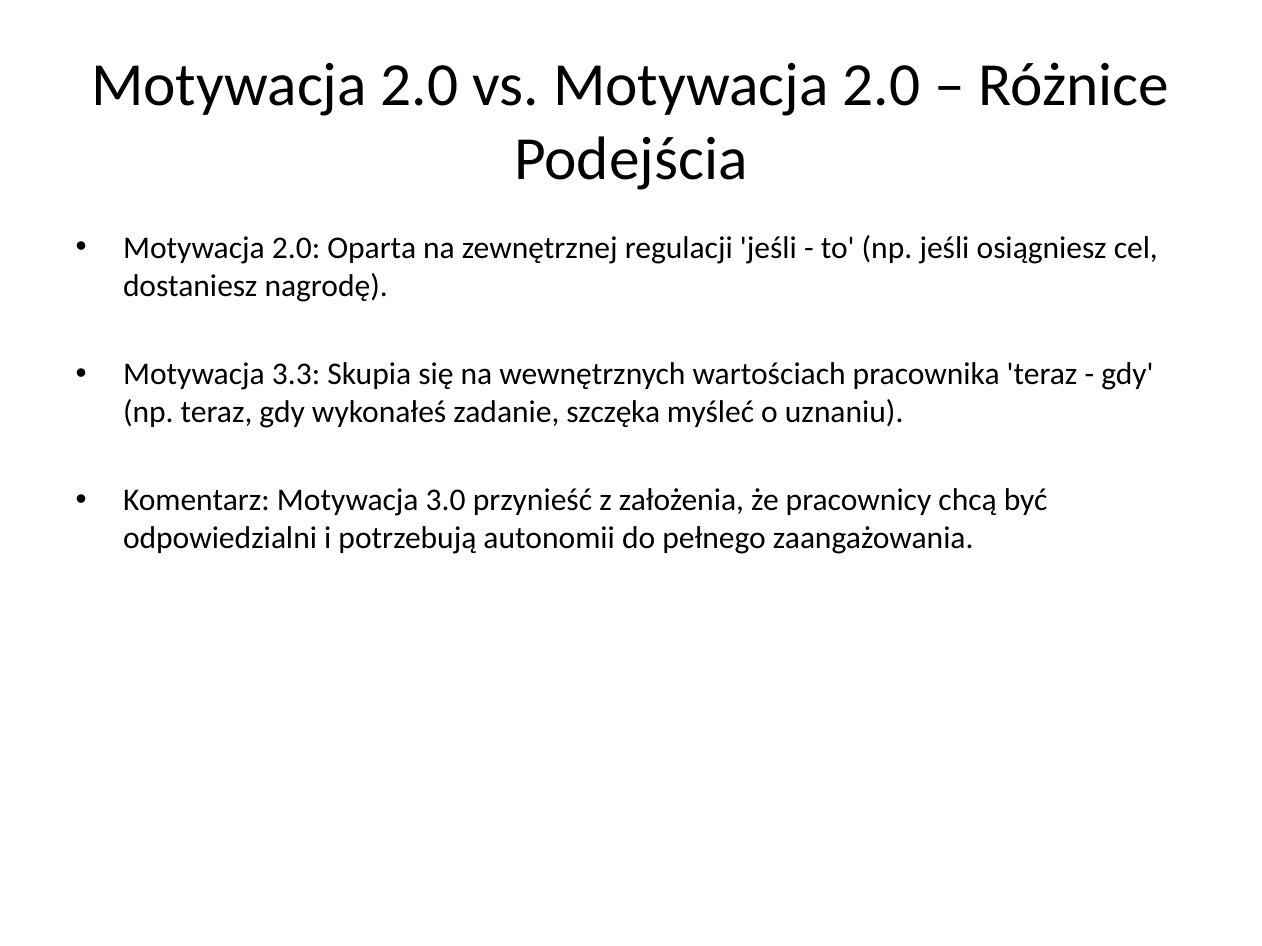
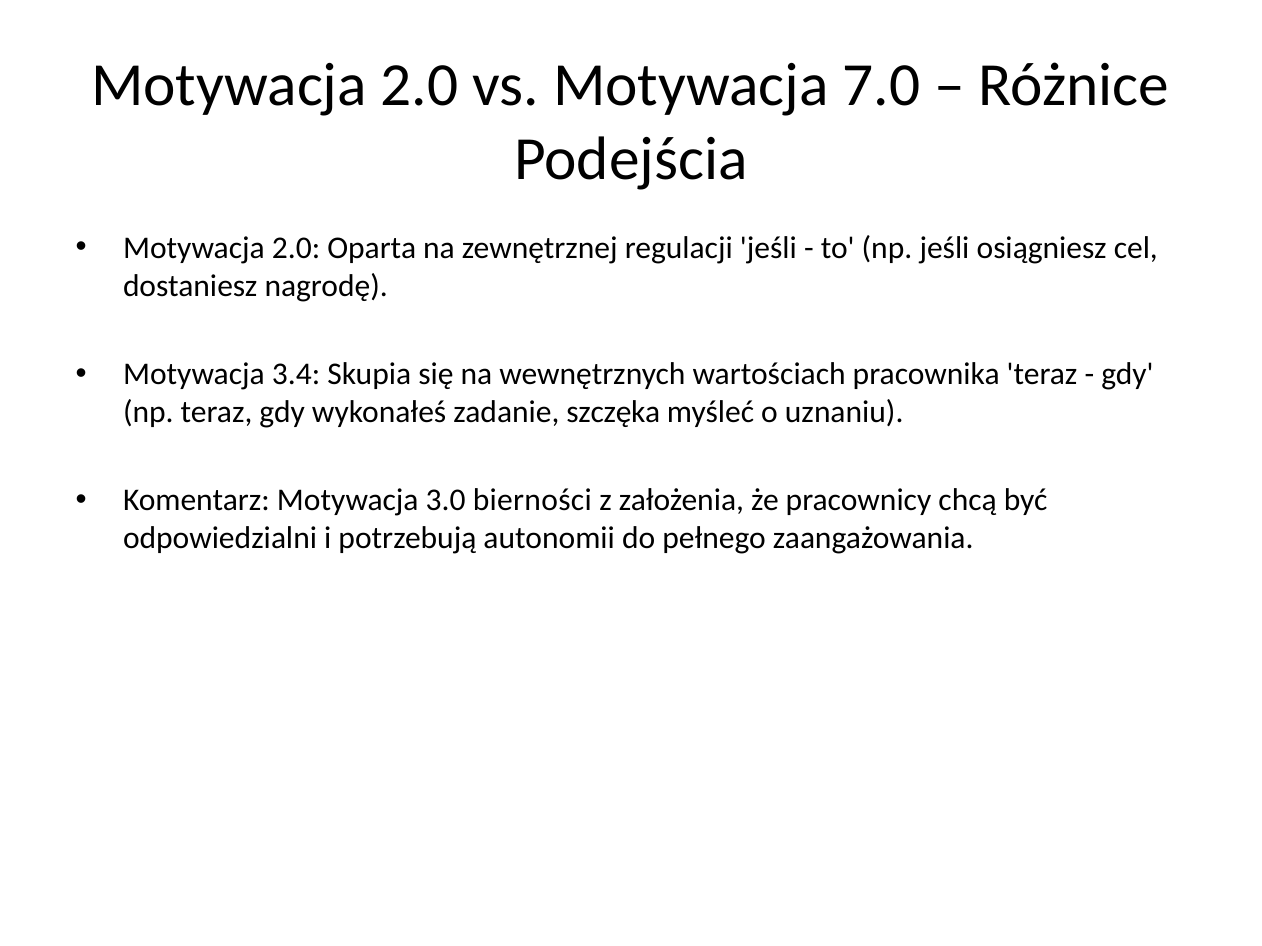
vs Motywacja 2.0: 2.0 -> 7.0
3.3: 3.3 -> 3.4
przynieść: przynieść -> bierności
